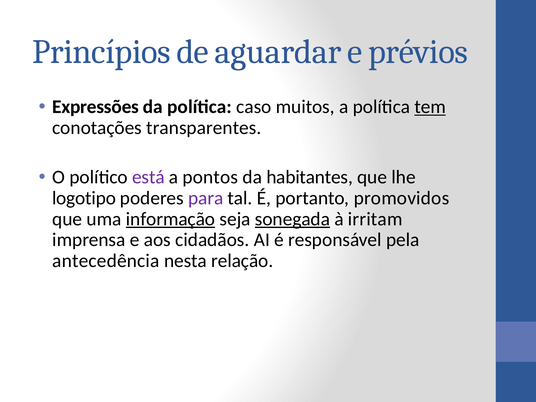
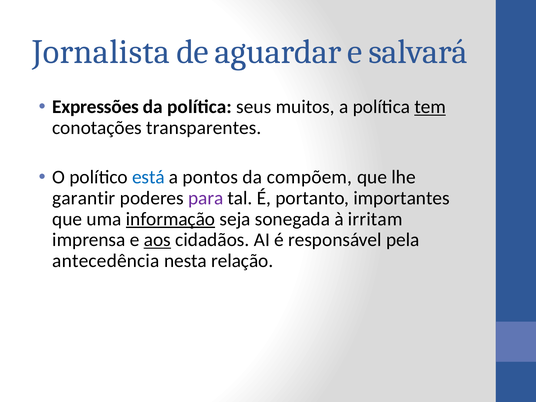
Princípios: Princípios -> Jornalista
prévios: prévios -> salvará
caso: caso -> seus
está colour: purple -> blue
habitantes: habitantes -> compõem
logotipo: logotipo -> garantir
promovidos: promovidos -> importantes
sonegada underline: present -> none
aos underline: none -> present
